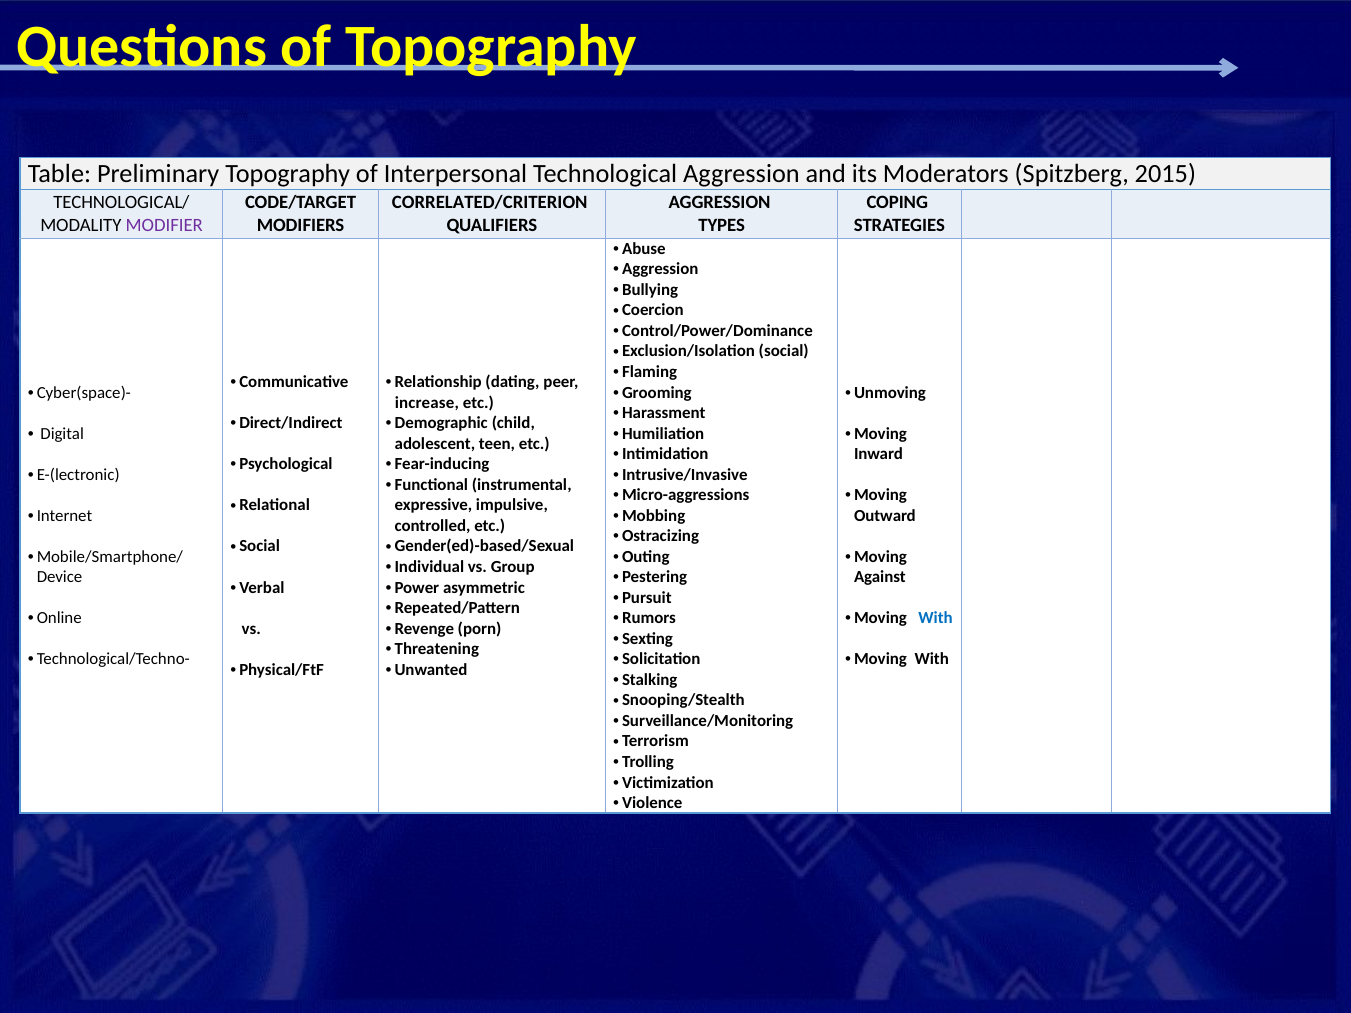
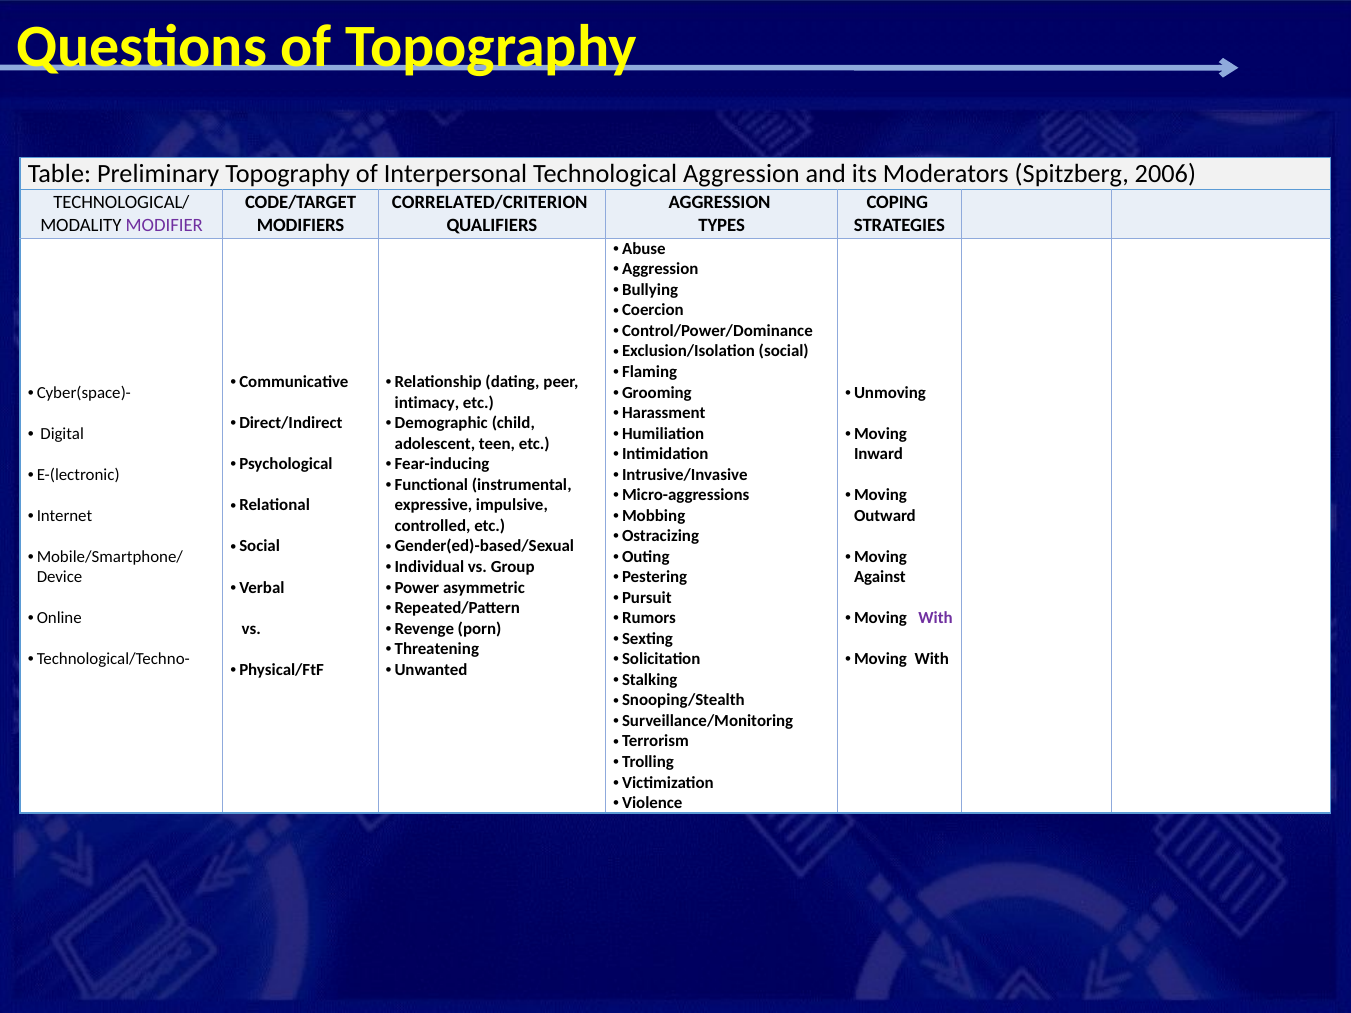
2015: 2015 -> 2006
increase: increase -> intimacy
With at (936, 618) colour: blue -> purple
